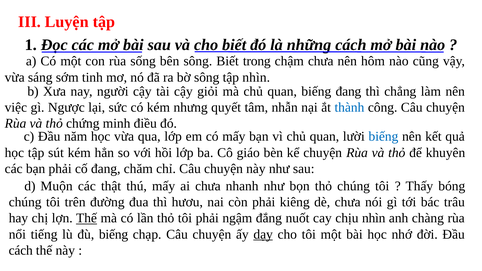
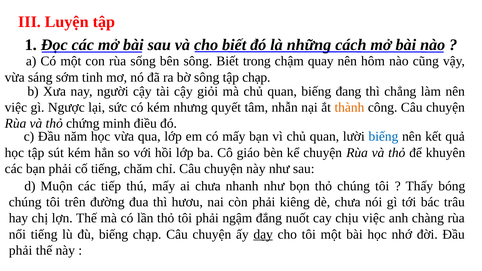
chậm chưa: chưa -> quay
tập nhìn: nhìn -> chạp
thành colour: blue -> orange
cố đang: đang -> tiếng
thật: thật -> tiếp
Thế at (87, 218) underline: present -> none
chịu nhìn: nhìn -> việc
cách at (21, 250): cách -> phải
